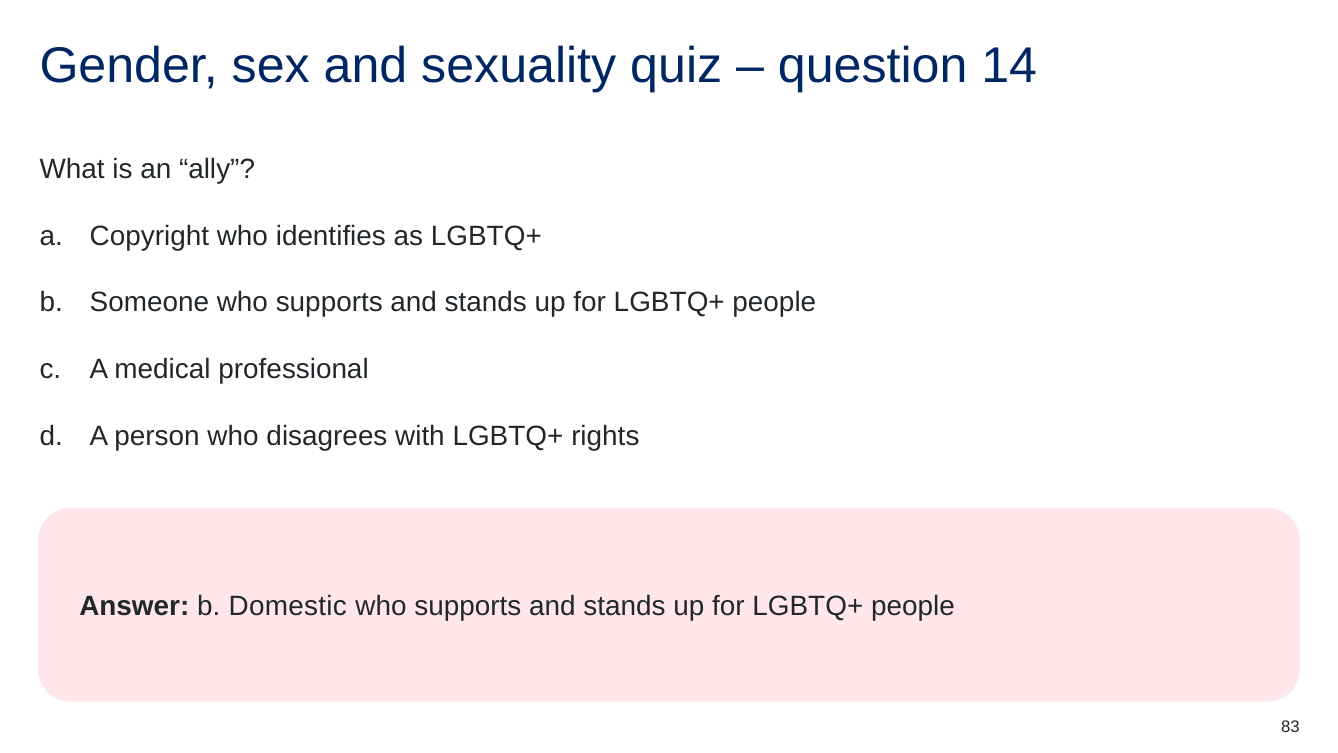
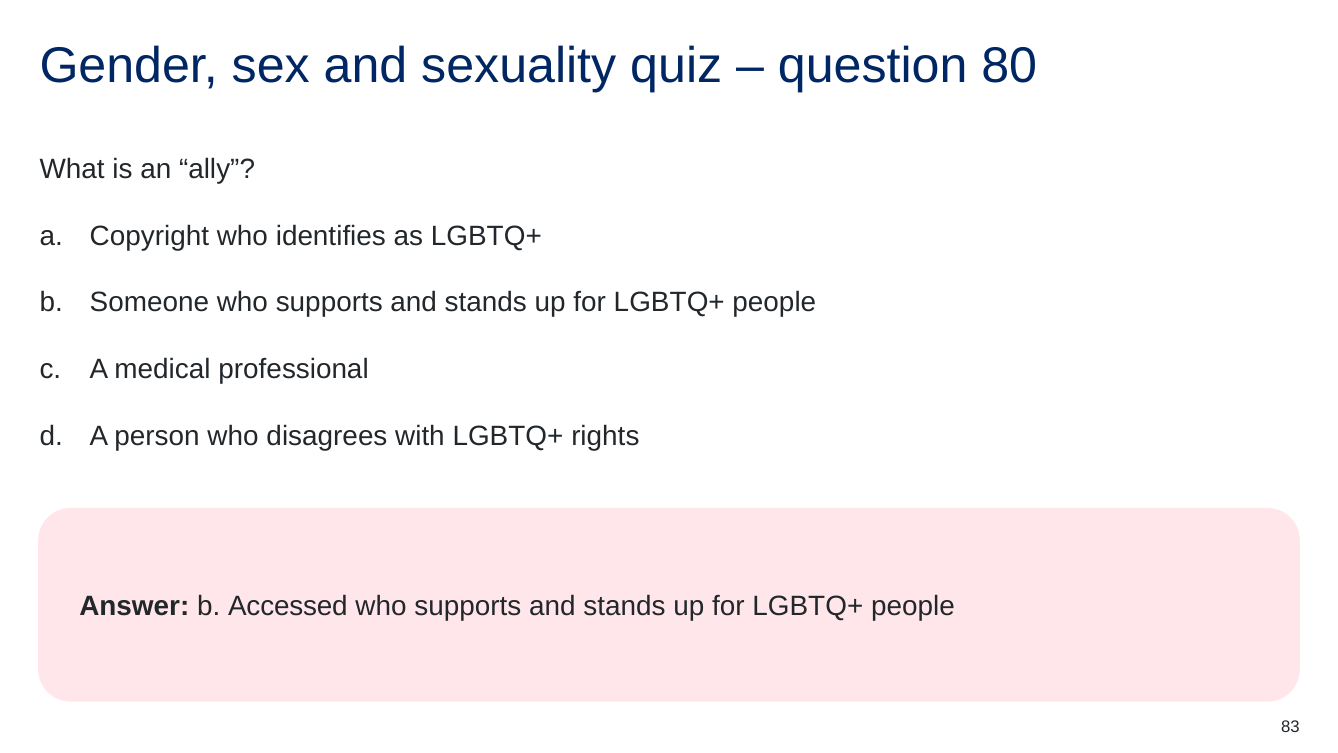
14: 14 -> 80
Domestic: Domestic -> Accessed
